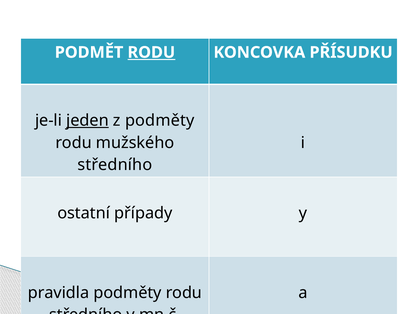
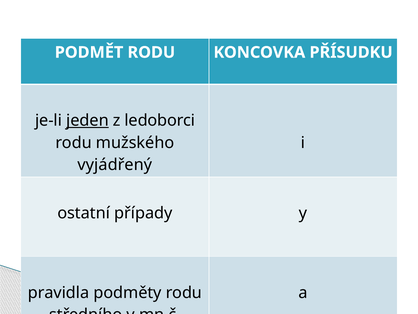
RODU at (151, 52) underline: present -> none
z podměty: podměty -> ledoborci
středního at (115, 165): středního -> vyjádřený
